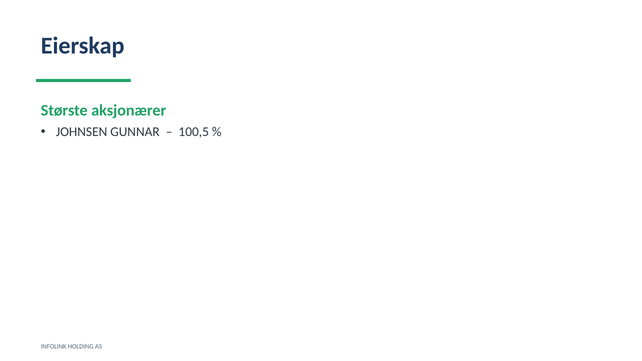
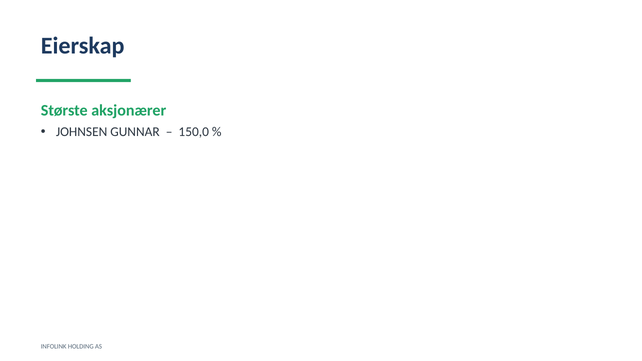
100,5: 100,5 -> 150,0
